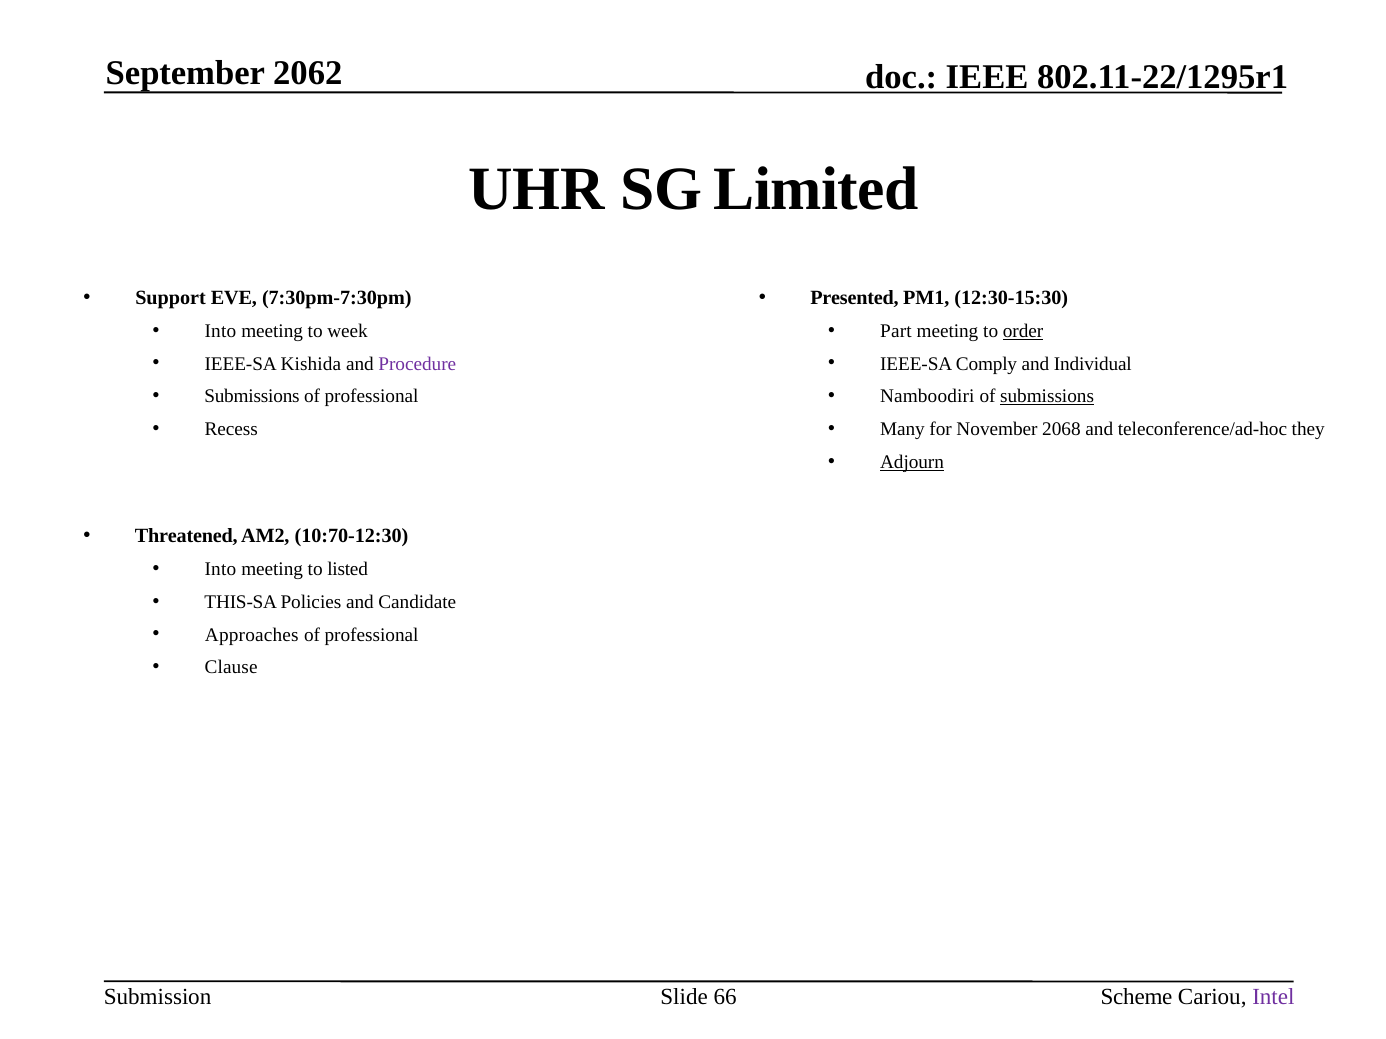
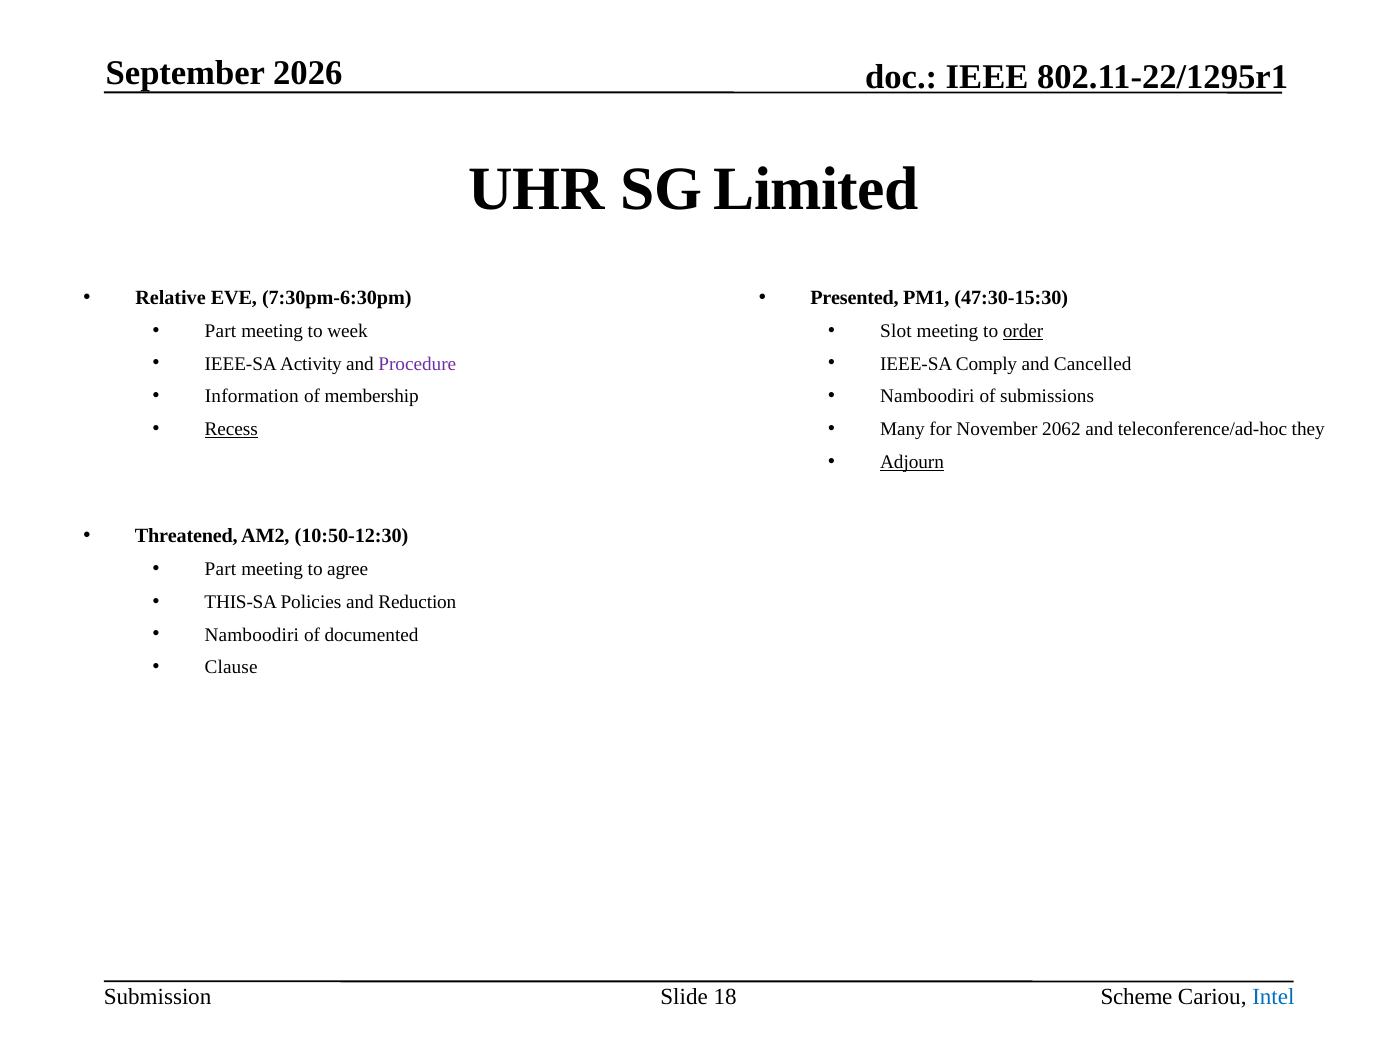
2062: 2062 -> 2026
12:30-15:30: 12:30-15:30 -> 47:30-15:30
Support: Support -> Relative
7:30pm-7:30pm: 7:30pm-7:30pm -> 7:30pm-6:30pm
Part: Part -> Slot
Into at (220, 331): Into -> Part
Individual: Individual -> Cancelled
Kishida: Kishida -> Activity
submissions at (1047, 397) underline: present -> none
Submissions at (252, 397): Submissions -> Information
professional at (372, 397): professional -> membership
Recess underline: none -> present
2068: 2068 -> 2062
10:70-12:30: 10:70-12:30 -> 10:50-12:30
Into at (220, 569): Into -> Part
listed: listed -> agree
Candidate: Candidate -> Reduction
Approaches at (252, 635): Approaches -> Namboodiri
professional at (372, 635): professional -> documented
66: 66 -> 18
Intel colour: purple -> blue
